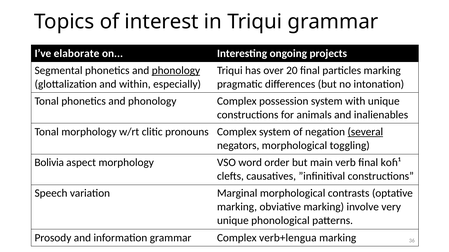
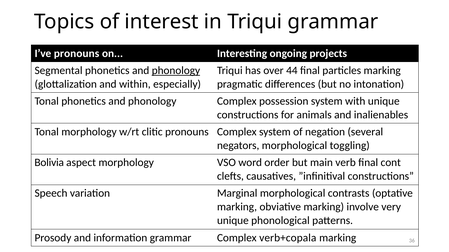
I’ve elaborate: elaborate -> pronouns
20: 20 -> 44
several underline: present -> none
koɦ¹: koɦ¹ -> cont
verb+lengua: verb+lengua -> verb+copala
